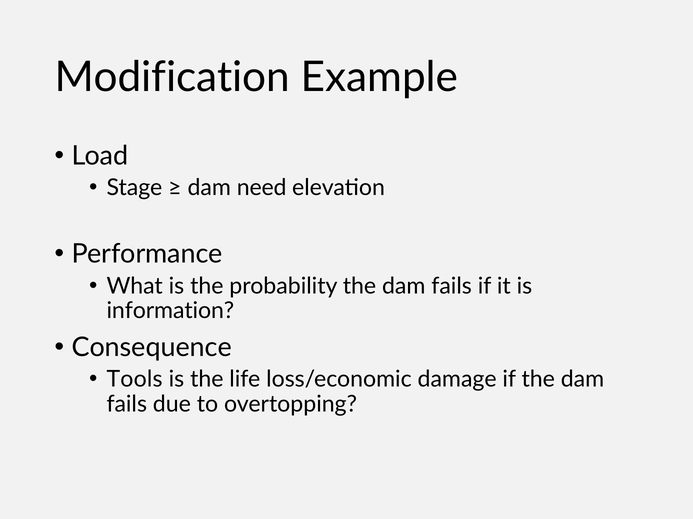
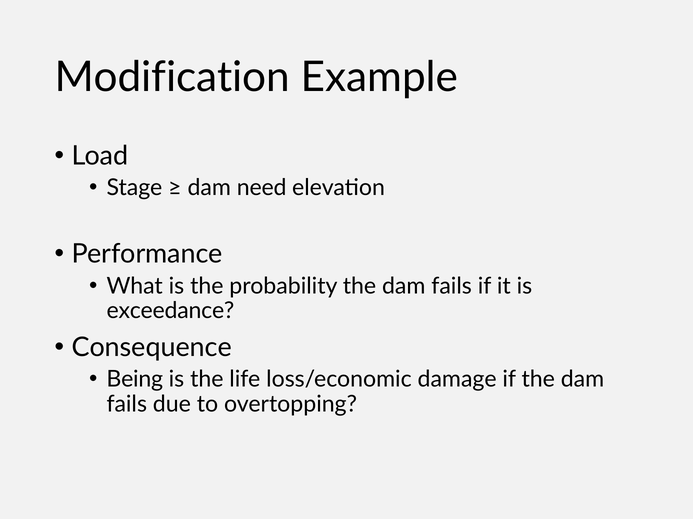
information: information -> exceedance
Tools: Tools -> Being
